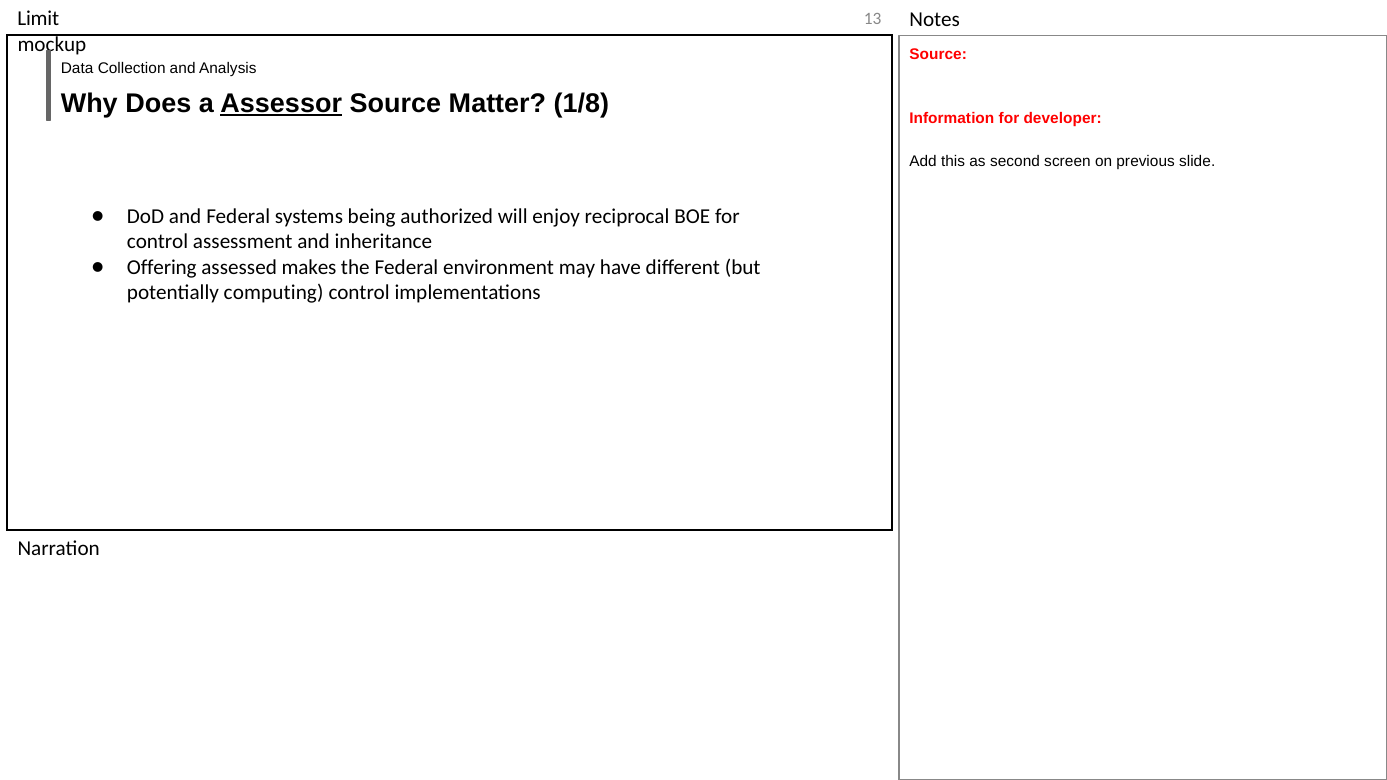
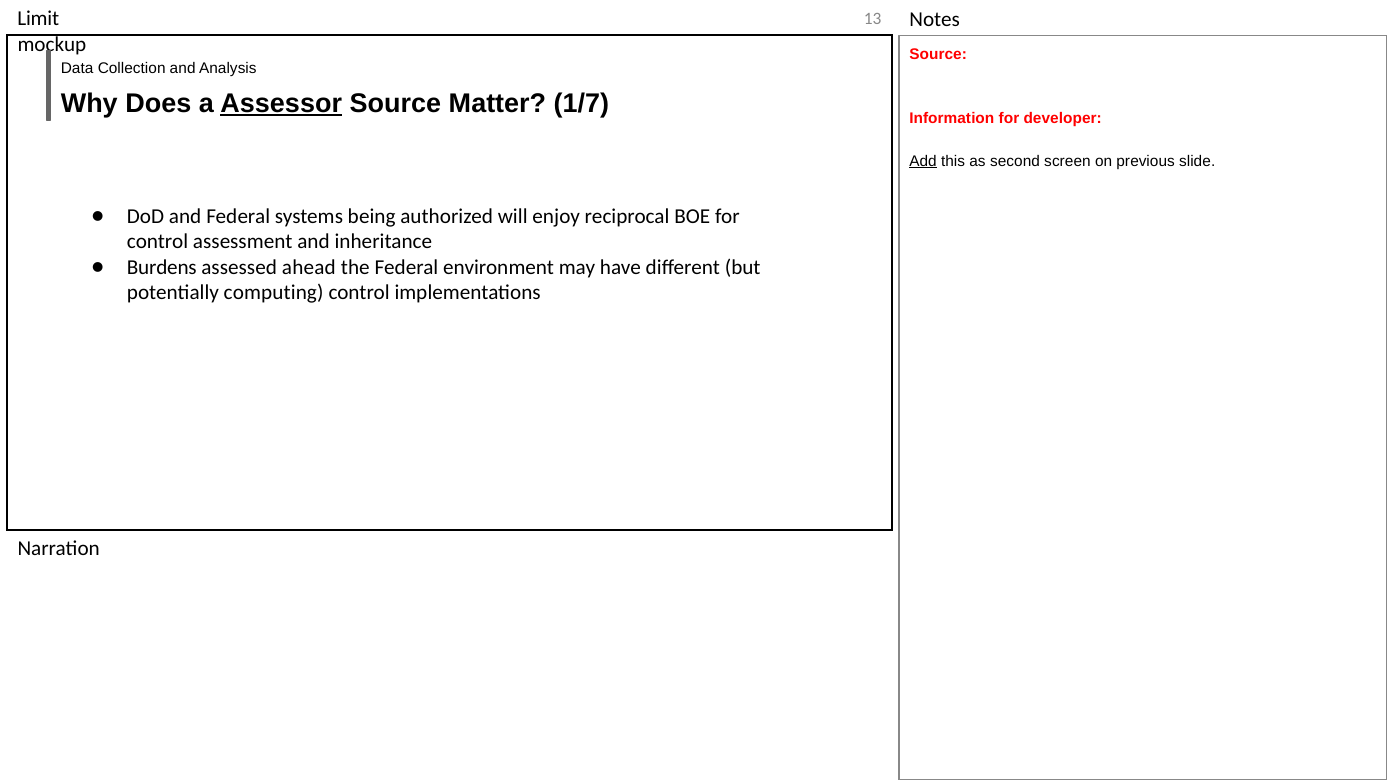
1/8: 1/8 -> 1/7
Add underline: none -> present
Offering: Offering -> Burdens
makes: makes -> ahead
